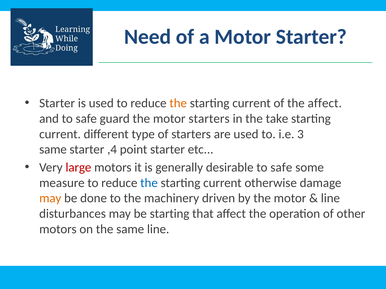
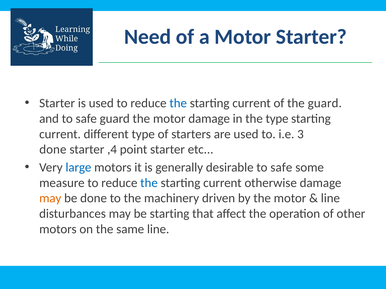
the at (178, 103) colour: orange -> blue
the affect: affect -> guard
motor starters: starters -> damage
the take: take -> type
same at (53, 150): same -> done
large colour: red -> blue
